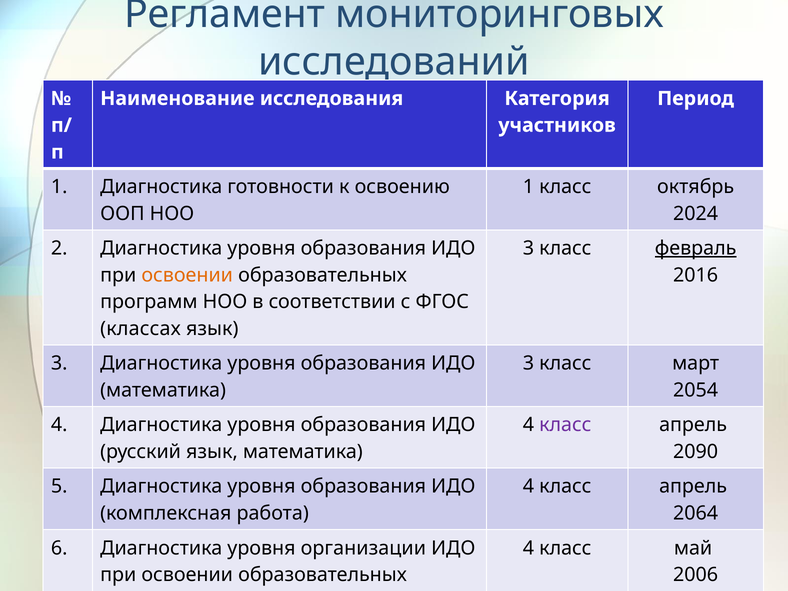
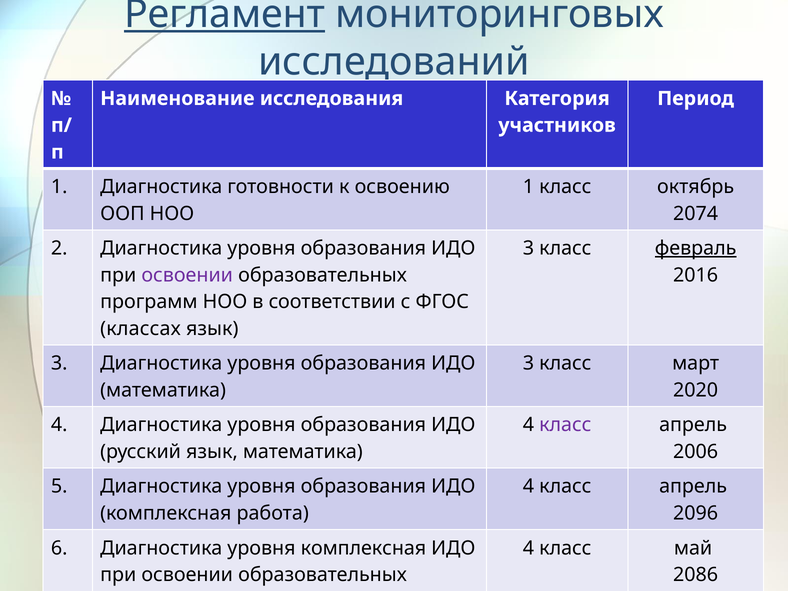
Регламент underline: none -> present
2024: 2024 -> 2074
освоении at (187, 275) colour: orange -> purple
2054: 2054 -> 2020
2090: 2090 -> 2006
2064: 2064 -> 2096
уровня организации: организации -> комплексная
2006: 2006 -> 2086
